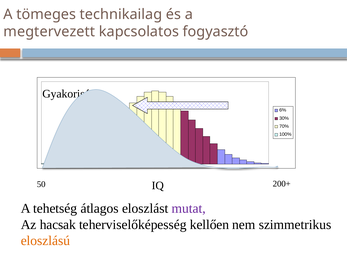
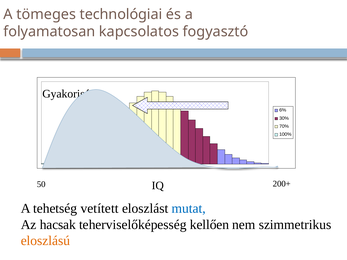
technikailag: technikailag -> technológiai
megtervezett: megtervezett -> folyamatosan
átlagos: átlagos -> vetített
mutat colour: purple -> blue
